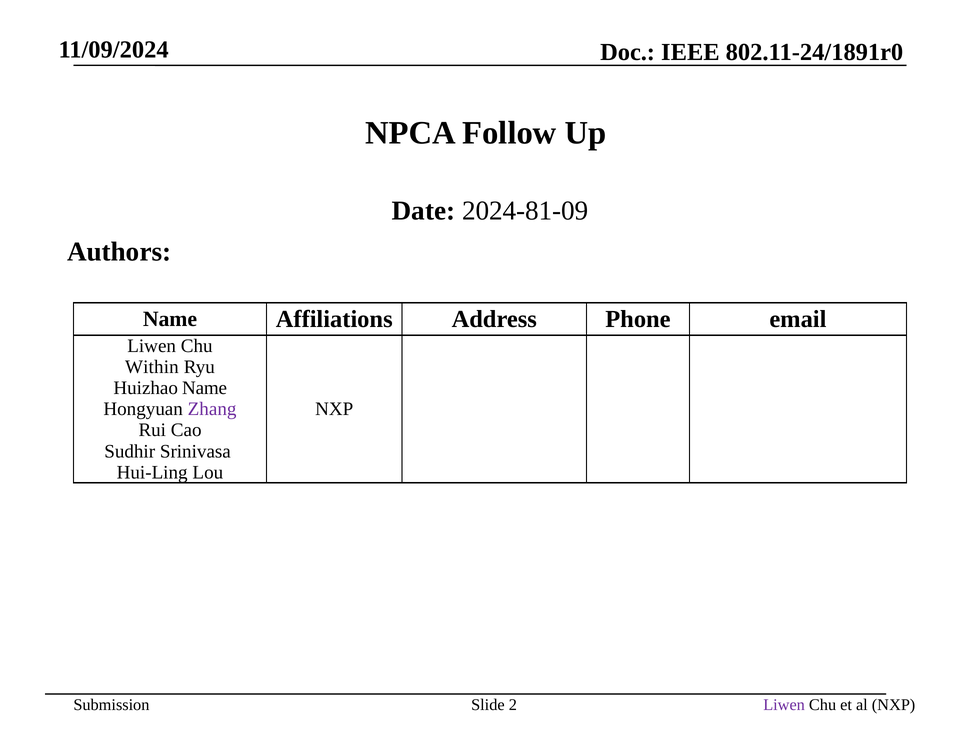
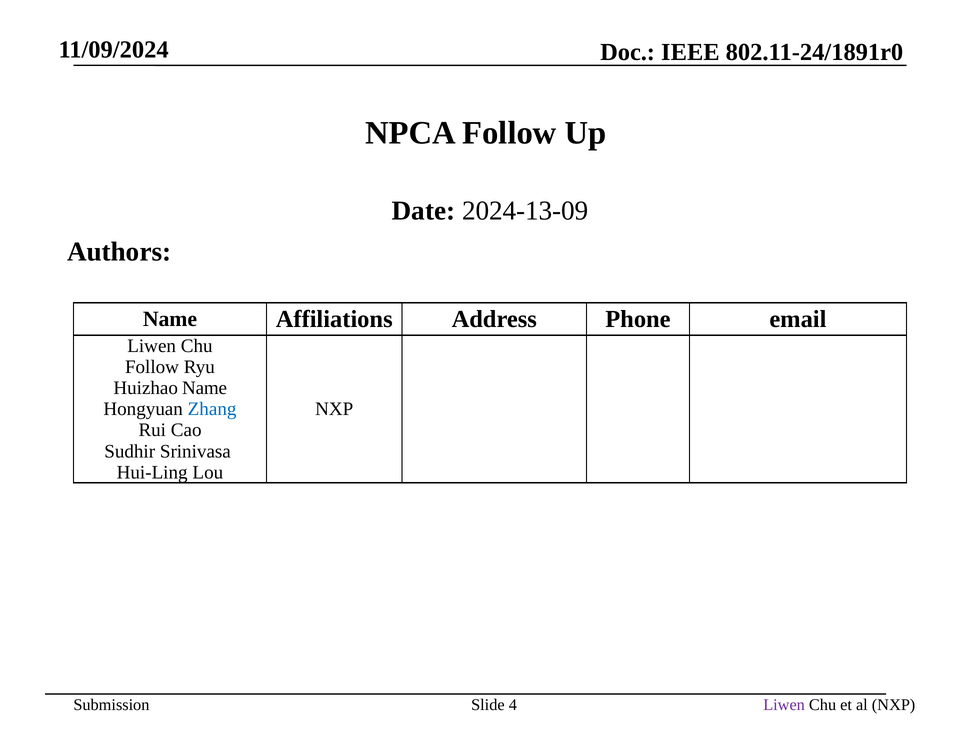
2024-81-09: 2024-81-09 -> 2024-13-09
Within at (152, 367): Within -> Follow
Zhang colour: purple -> blue
2: 2 -> 4
